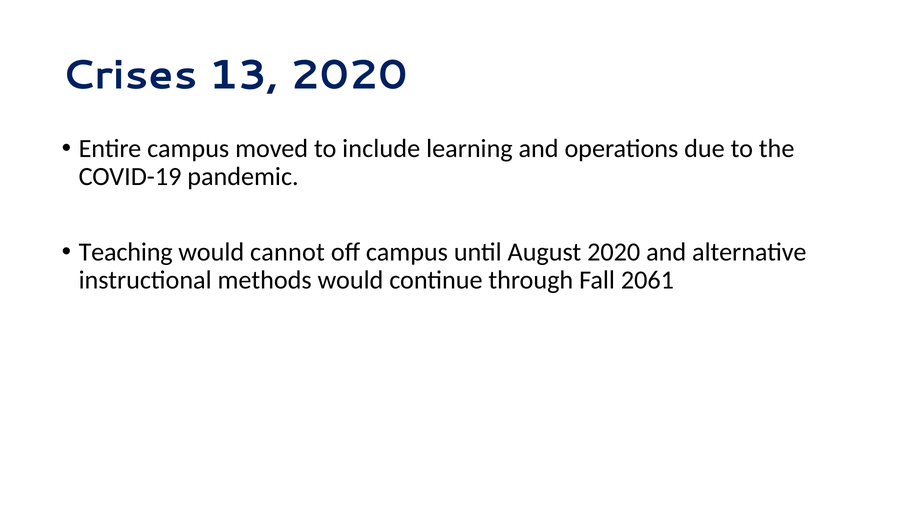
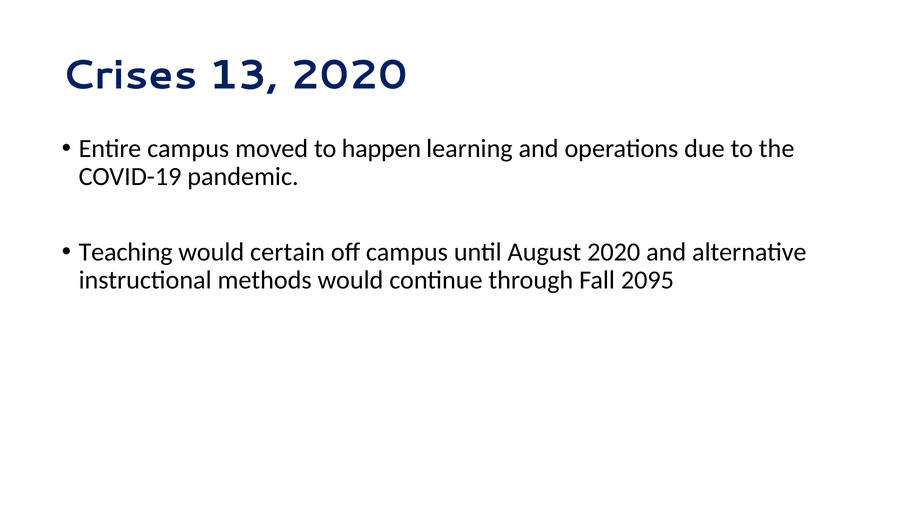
include: include -> happen
cannot: cannot -> certain
2061: 2061 -> 2095
